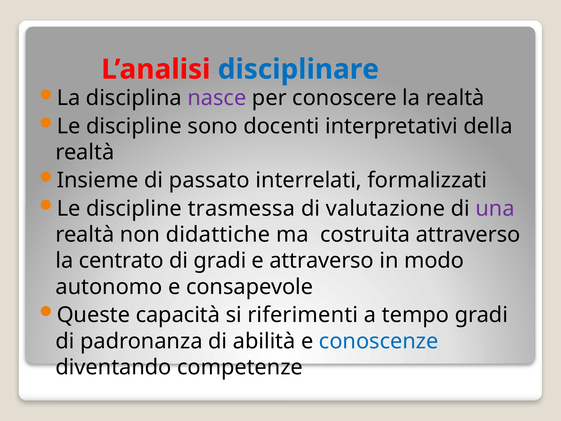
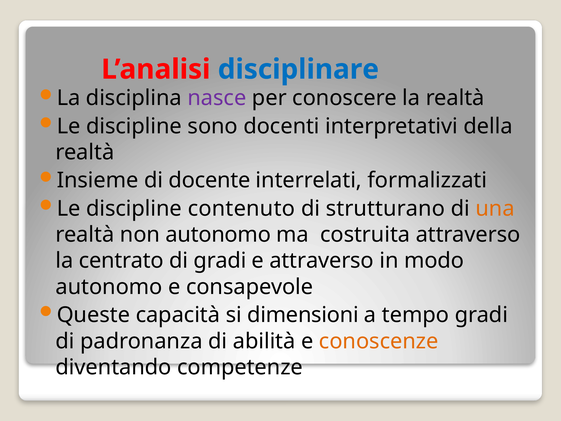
passato: passato -> docente
trasmessa: trasmessa -> contenuto
valutazione: valutazione -> strutturano
una colour: purple -> orange
non didattiche: didattiche -> autonomo
riferimenti: riferimenti -> dimensioni
conoscenze colour: blue -> orange
